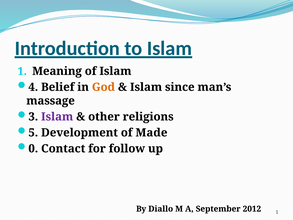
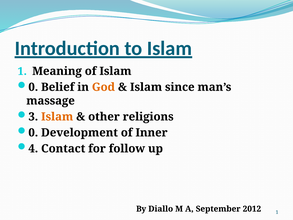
4 at (33, 87): 4 -> 0
Islam at (57, 117) colour: purple -> orange
5 at (33, 133): 5 -> 0
Made: Made -> Inner
0: 0 -> 4
